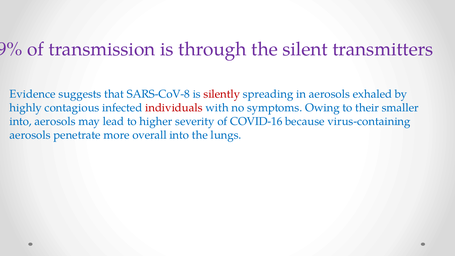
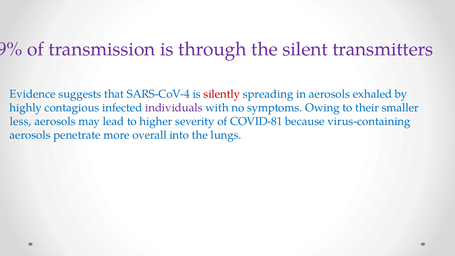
SARS-CoV-8: SARS-CoV-8 -> SARS-CoV-4
individuals colour: red -> purple
into at (21, 121): into -> less
COVID-16: COVID-16 -> COVID-81
